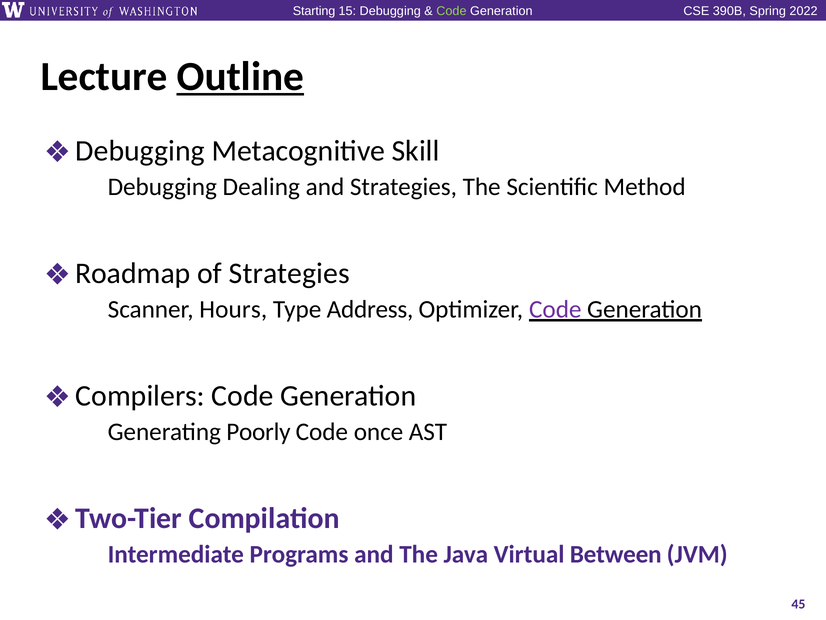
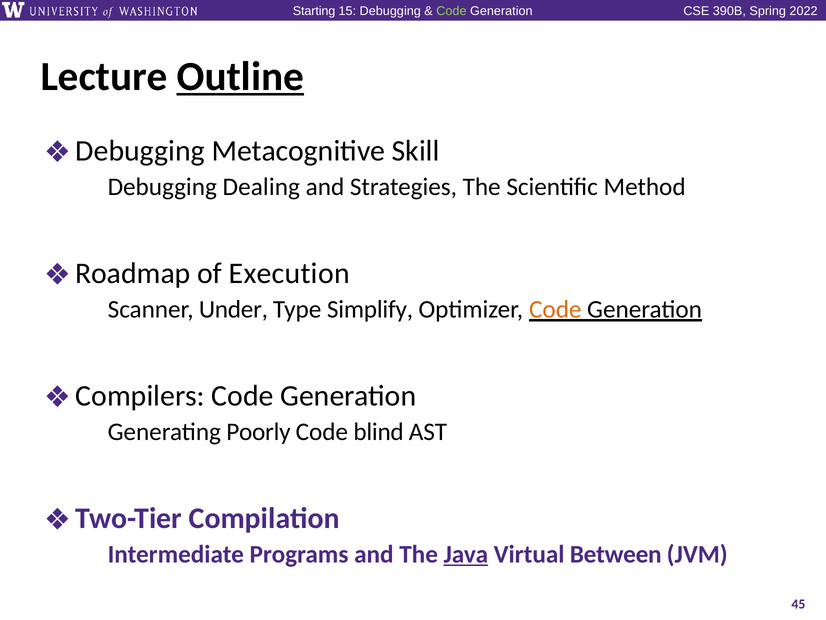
of Strategies: Strategies -> Execution
Hours: Hours -> Under
Address: Address -> Simplify
Code at (555, 309) colour: purple -> orange
once: once -> blind
Java underline: none -> present
